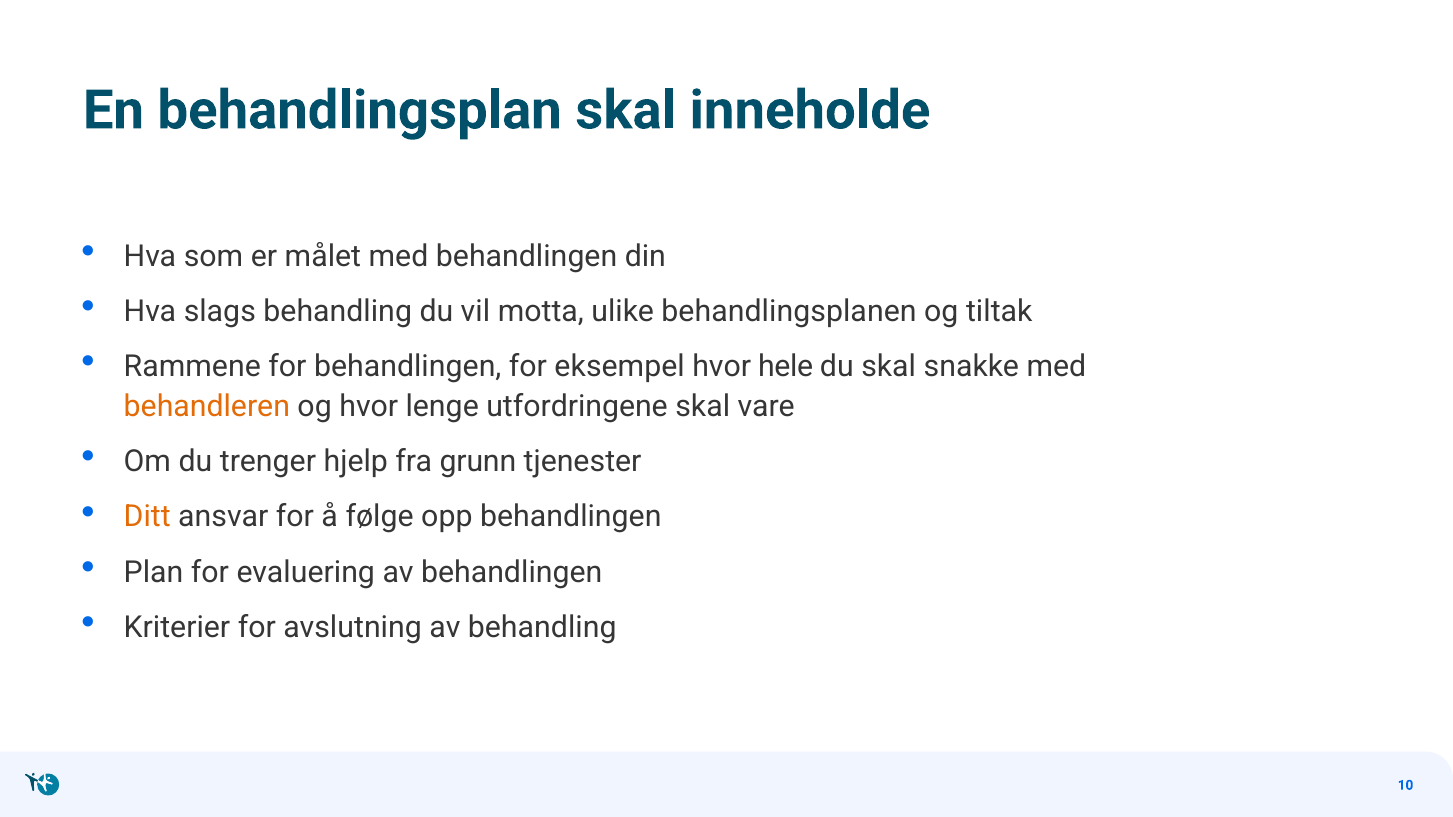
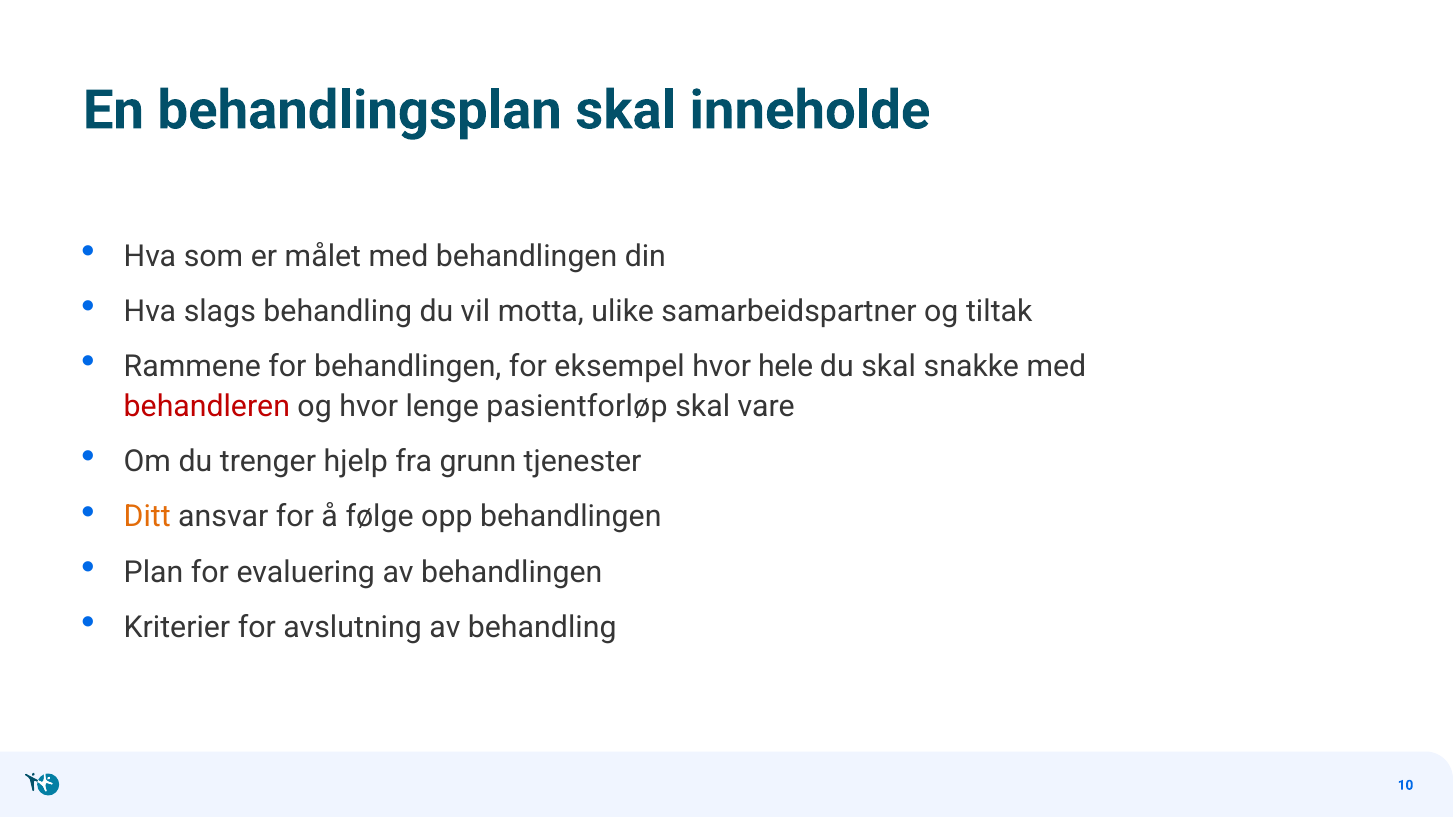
behandlingsplanen: behandlingsplanen -> samarbeidspartner
behandleren colour: orange -> red
utfordringene: utfordringene -> pasientforløp
